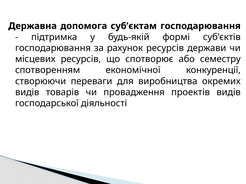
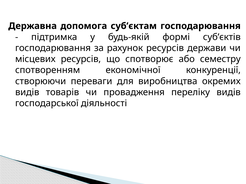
проектів: проектів -> переліку
